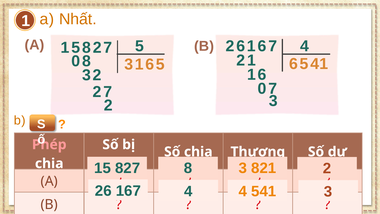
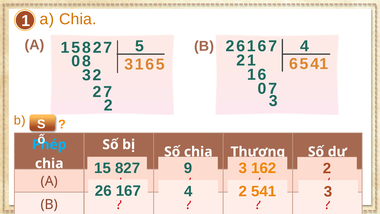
a Nhất: Nhất -> Chia
Phép colour: pink -> light blue
8 at (188, 168): 8 -> 9
821: 821 -> 162
4 at (243, 191): 4 -> 2
